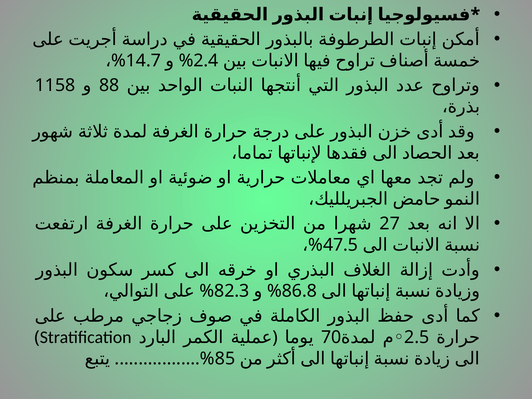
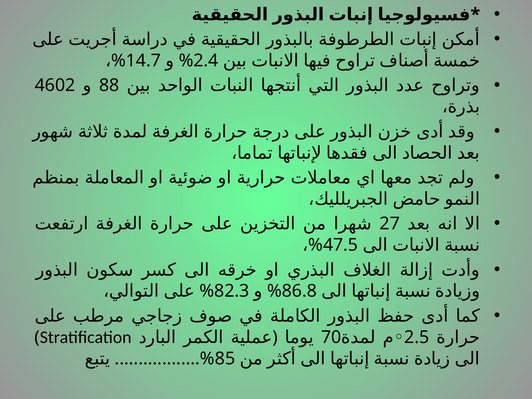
1158: 1158 -> 4602
